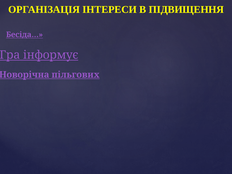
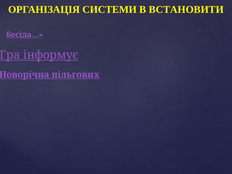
ІНТЕРЕСИ: ІНТЕРЕСИ -> СИСТЕМИ
ПІДВИЩЕННЯ: ПІДВИЩЕННЯ -> ВСТАНОВИТИ
